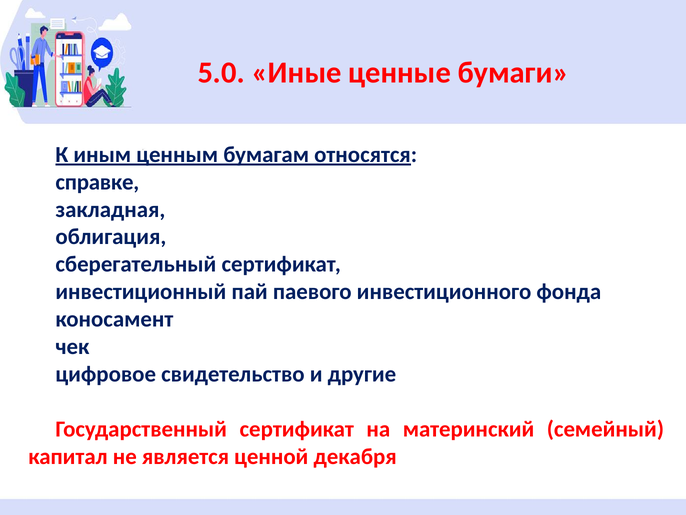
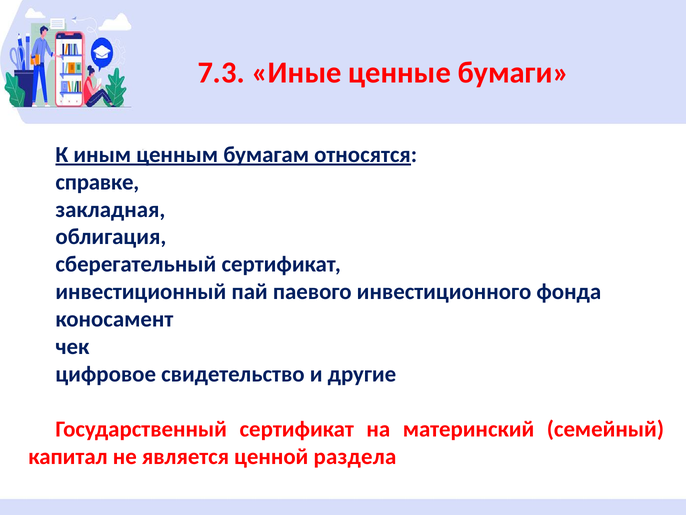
5.0: 5.0 -> 7.3
декабря: декабря -> раздела
